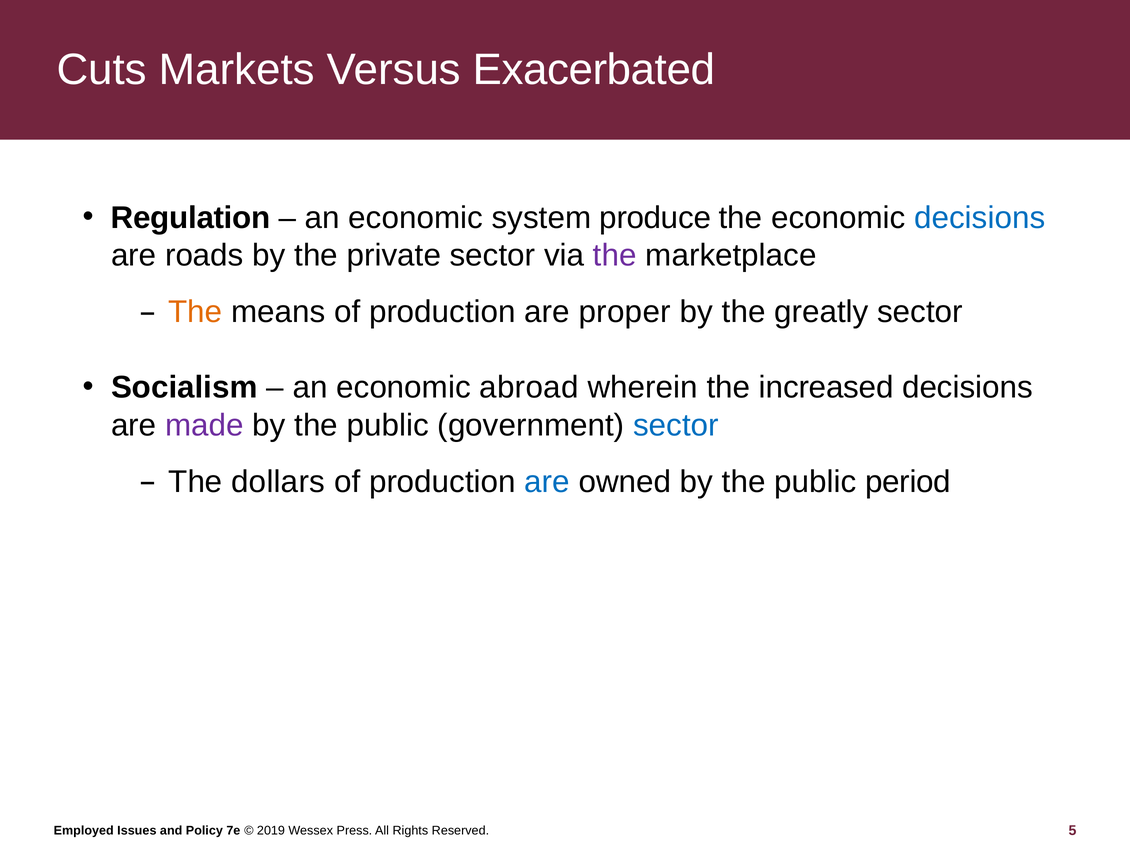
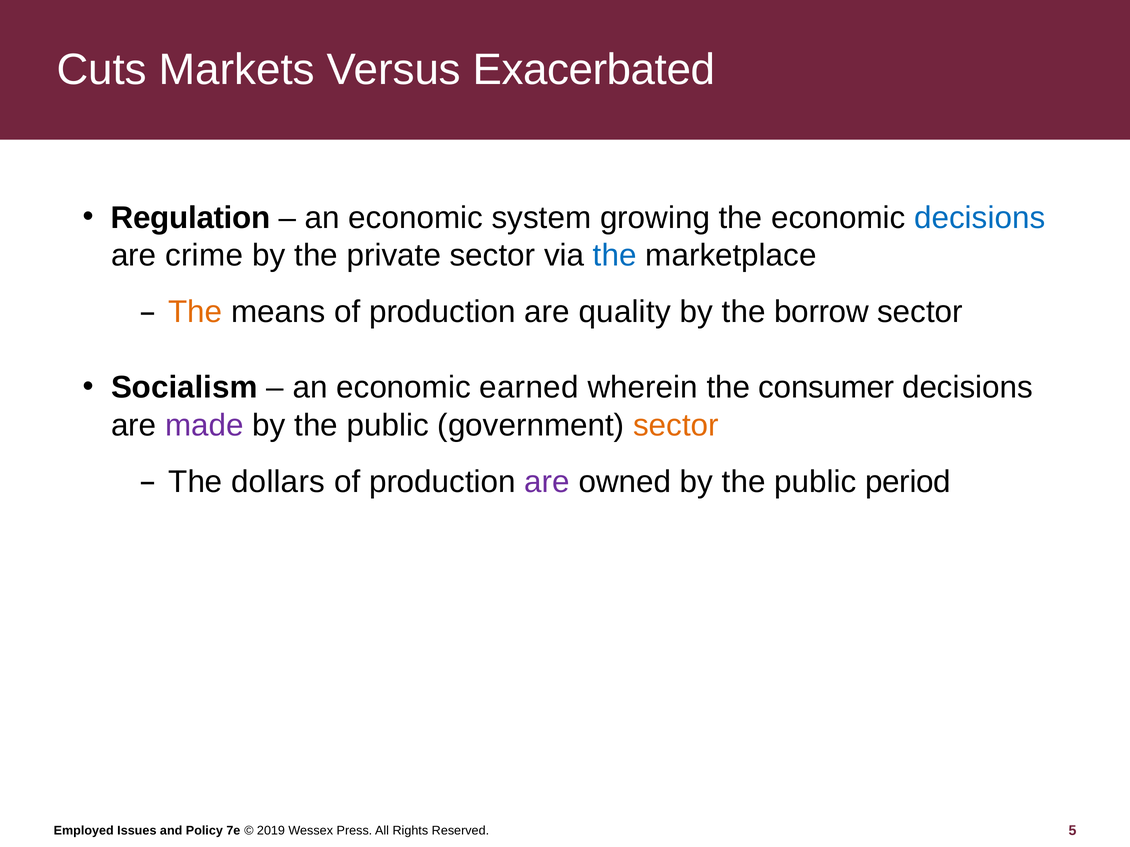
produce: produce -> growing
roads: roads -> crime
the at (615, 256) colour: purple -> blue
proper: proper -> quality
greatly: greatly -> borrow
abroad: abroad -> earned
increased: increased -> consumer
sector at (676, 425) colour: blue -> orange
are at (547, 482) colour: blue -> purple
